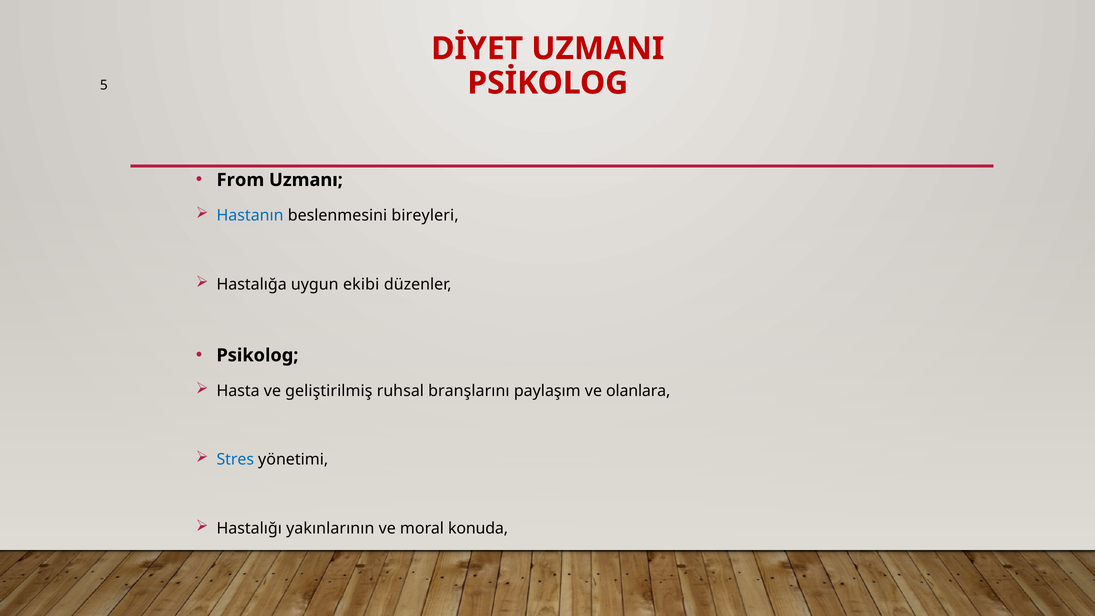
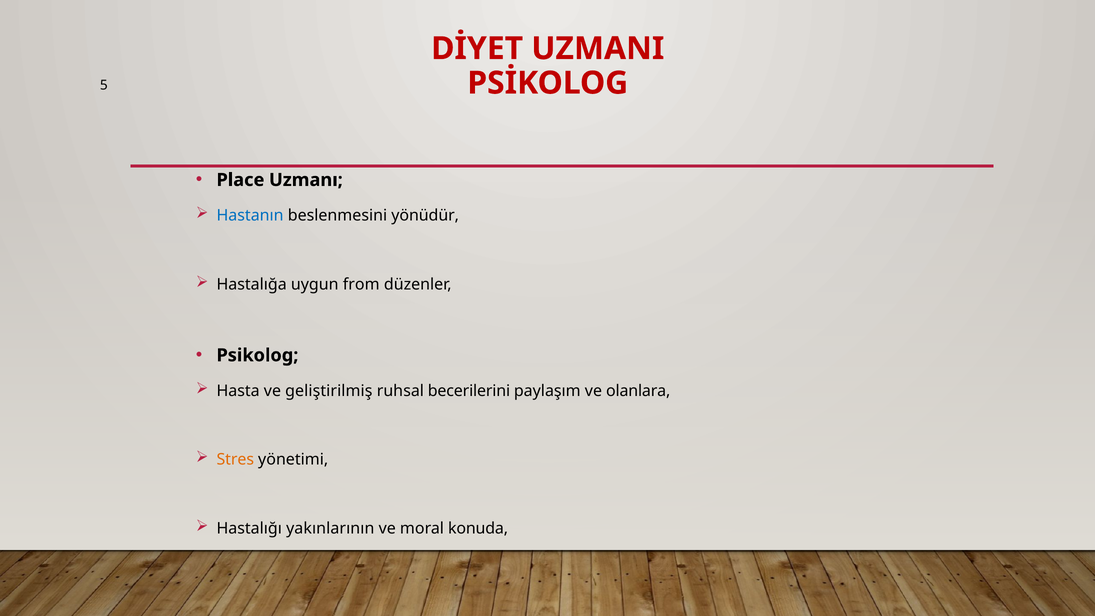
From: From -> Place
bireyleri: bireyleri -> yönüdür
ekibi: ekibi -> from
branşlarını: branşlarını -> becerilerini
Stres colour: blue -> orange
